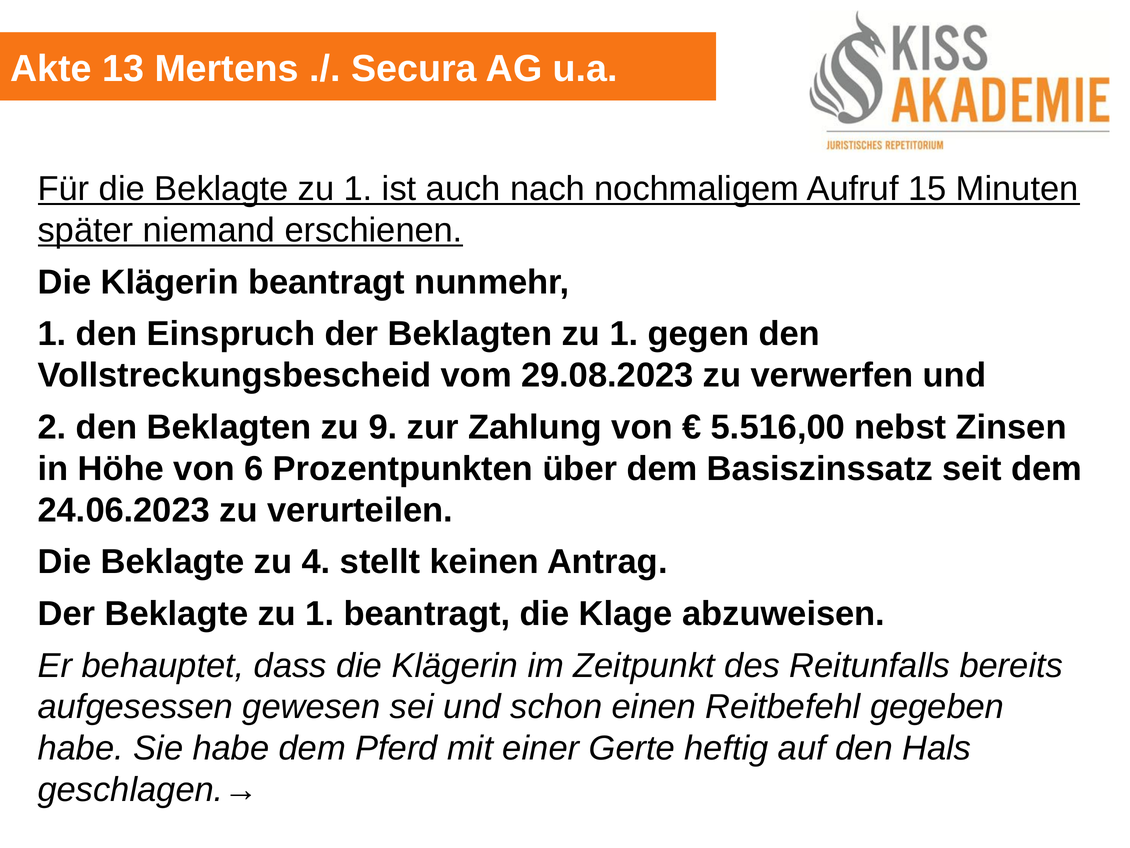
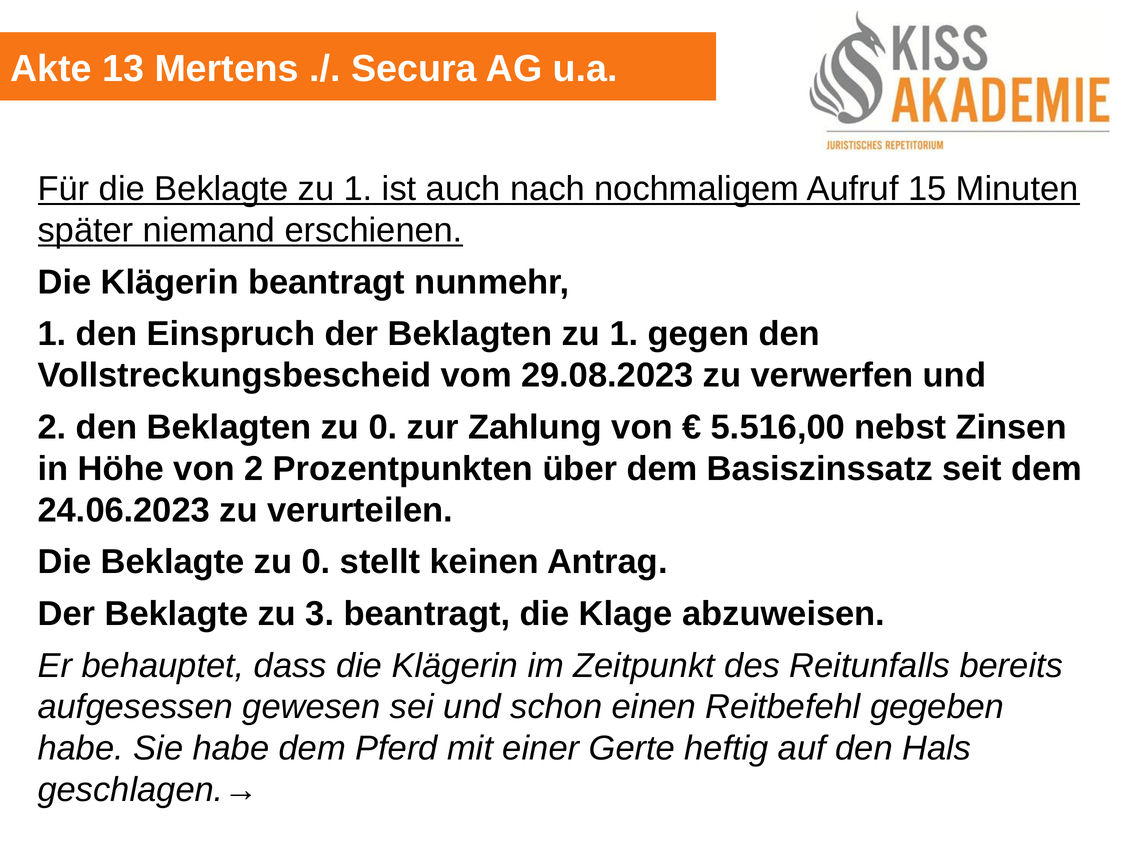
Beklagten zu 9: 9 -> 0
von 6: 6 -> 2
Beklagte zu 4: 4 -> 0
Der Beklagte zu 1: 1 -> 3
